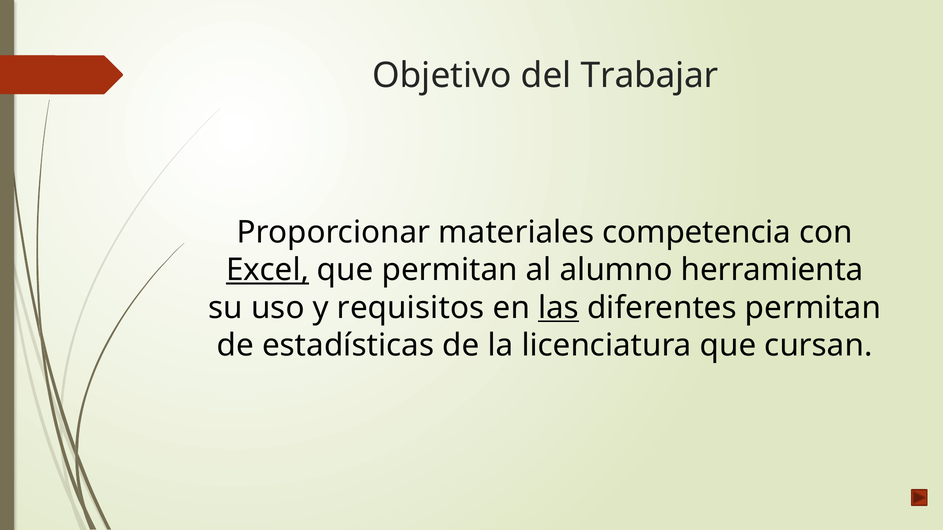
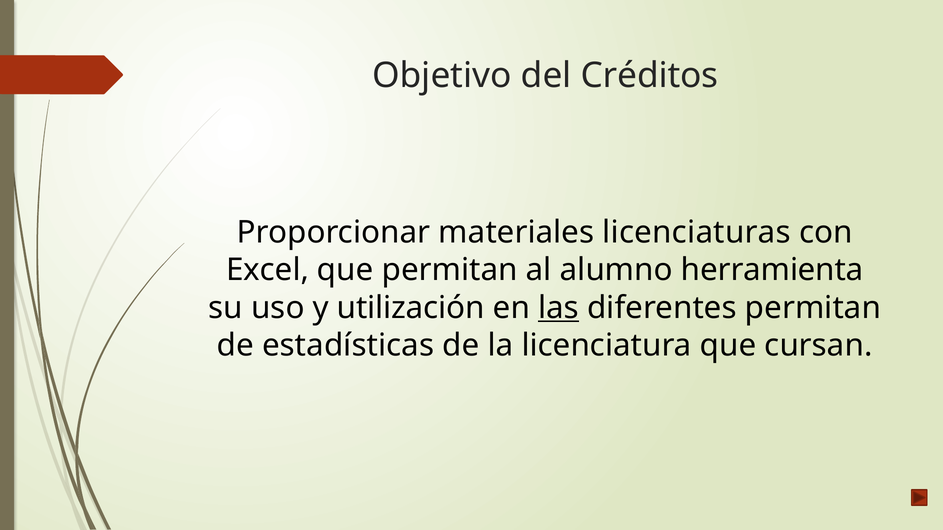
Trabajar: Trabajar -> Créditos
competencia: competencia -> licenciaturas
Excel underline: present -> none
requisitos: requisitos -> utilización
